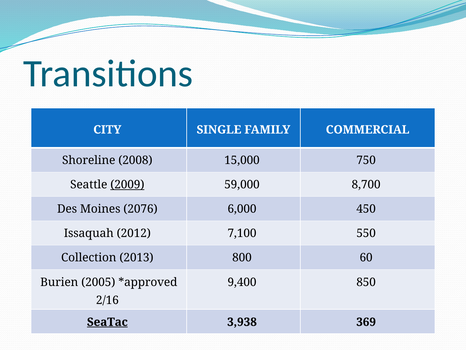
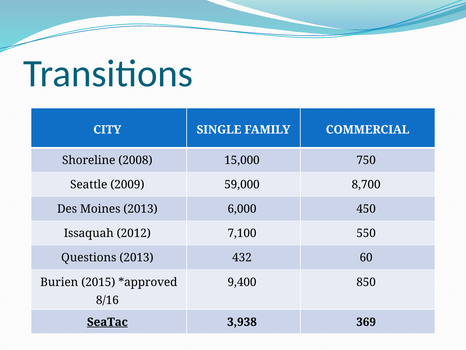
2009 underline: present -> none
Moines 2076: 2076 -> 2013
Collection: Collection -> Questions
800: 800 -> 432
2005: 2005 -> 2015
2/16: 2/16 -> 8/16
